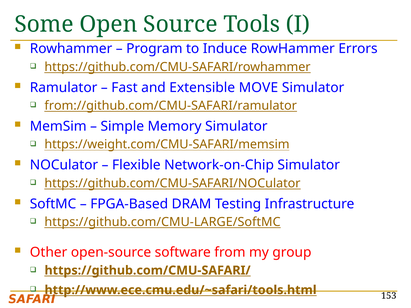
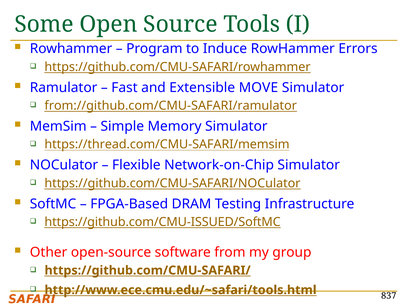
https://weight.com/CMU-SAFARI/memsim: https://weight.com/CMU-SAFARI/memsim -> https://thread.com/CMU-SAFARI/memsim
https://github.com/CMU-LARGE/SoftMC: https://github.com/CMU-LARGE/SoftMC -> https://github.com/CMU-ISSUED/SoftMC
153: 153 -> 837
